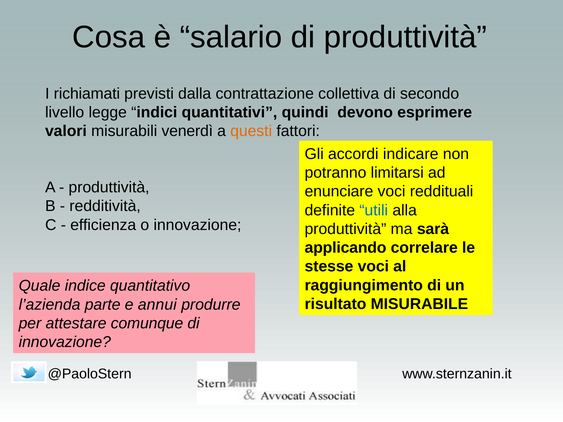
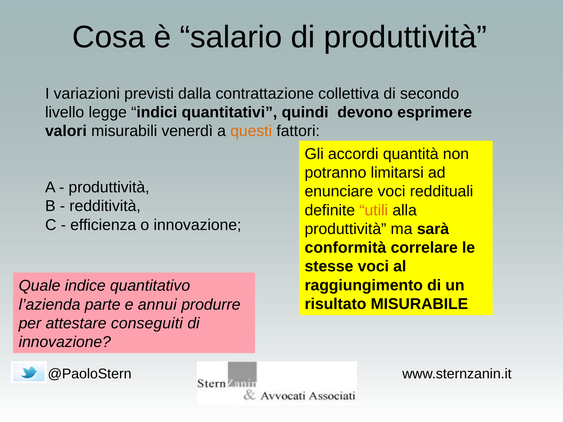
richiamati: richiamati -> variazioni
indicare: indicare -> quantità
utili colour: blue -> orange
applicando: applicando -> conformità
comunque: comunque -> conseguiti
